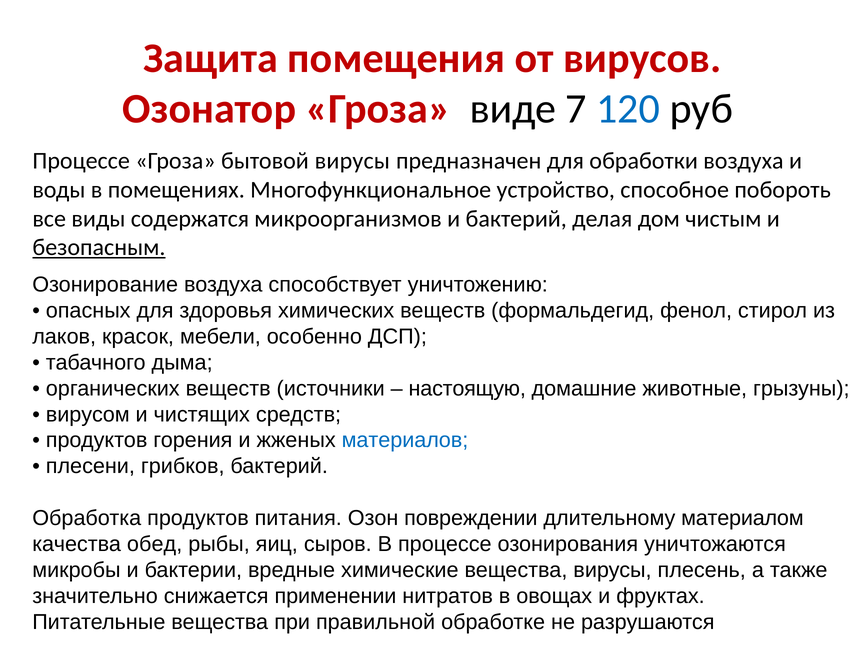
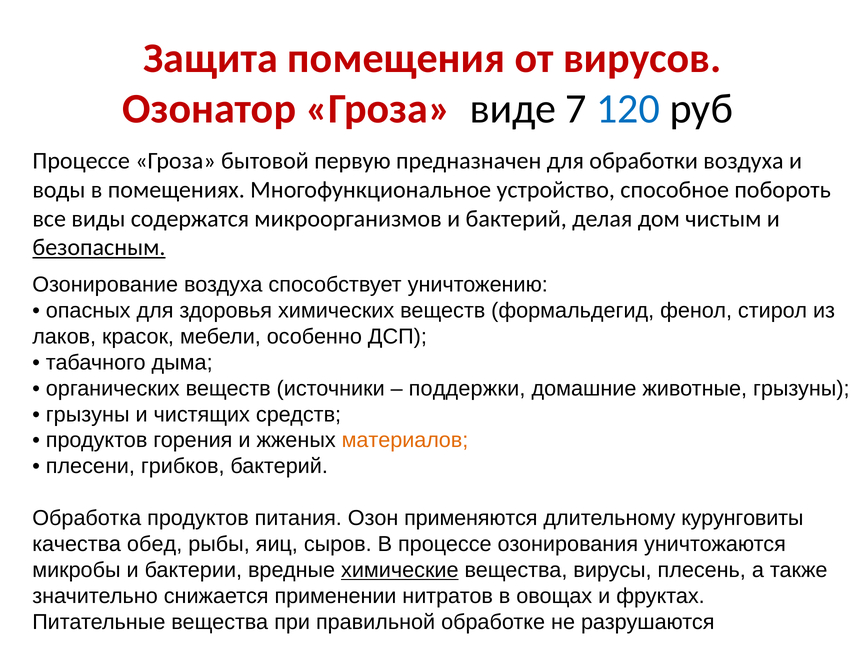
бытовой вирусы: вирусы -> первую
настоящую: настоящую -> поддержки
вирусом at (88, 414): вирусом -> грызуны
материалов colour: blue -> orange
повреждении: повреждении -> применяются
материалом: материалом -> курунговиты
химические underline: none -> present
